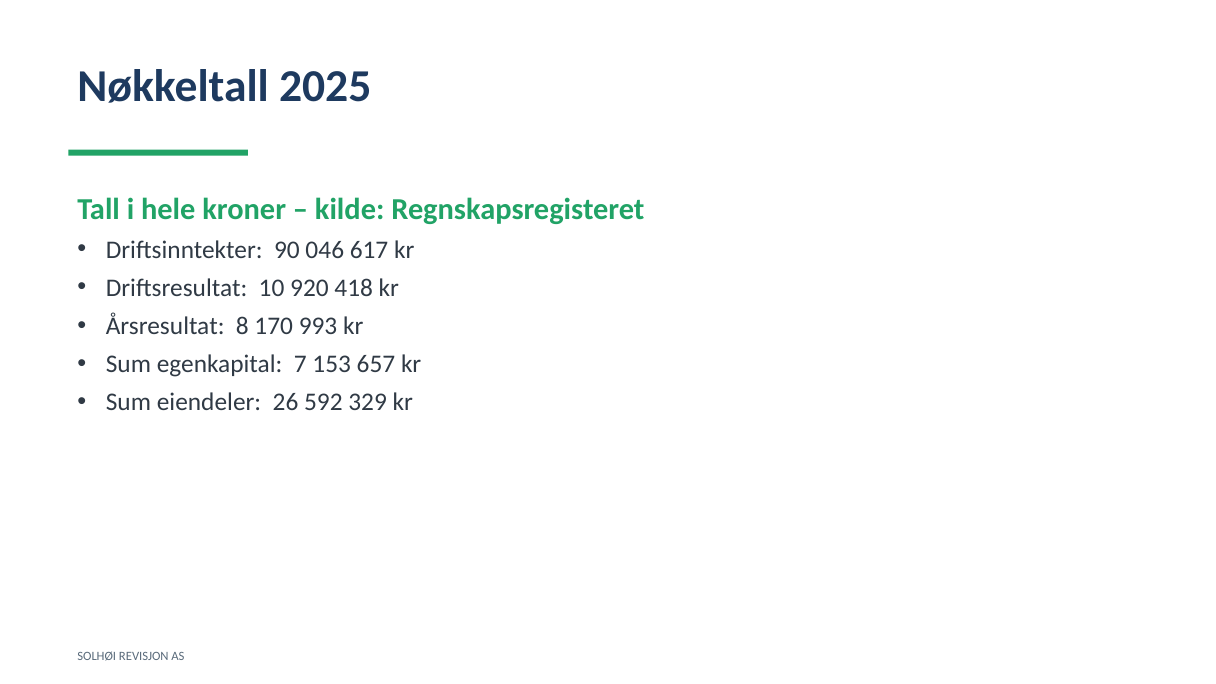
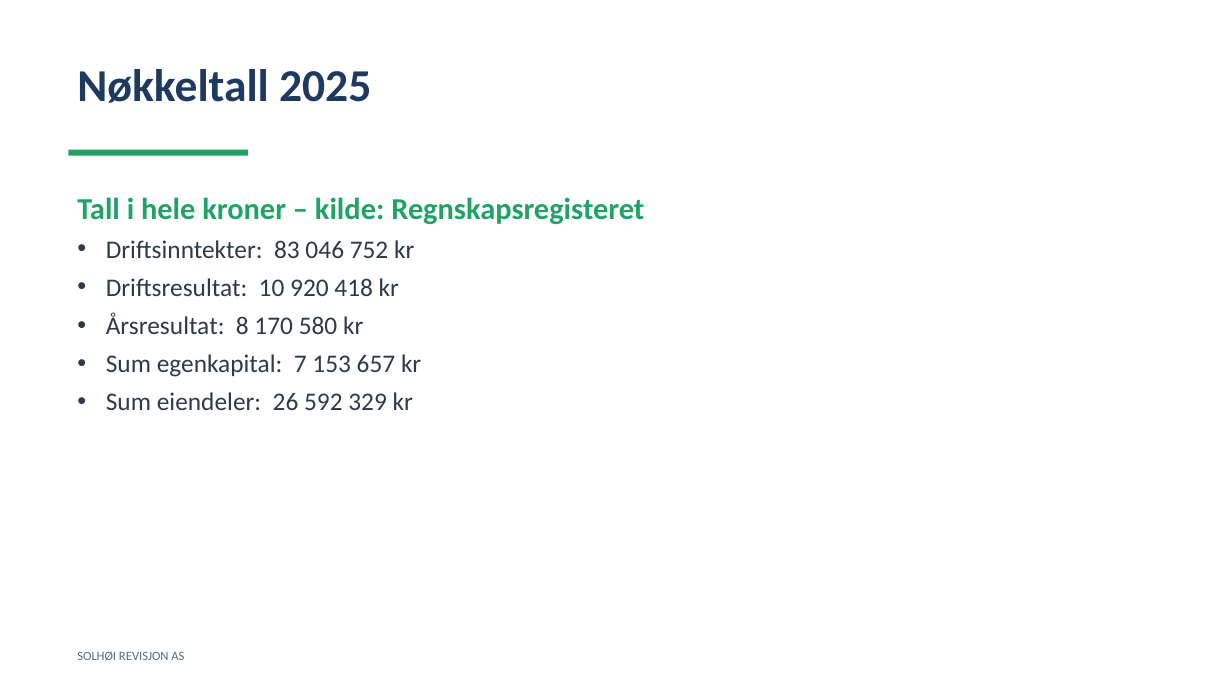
90: 90 -> 83
617: 617 -> 752
993: 993 -> 580
